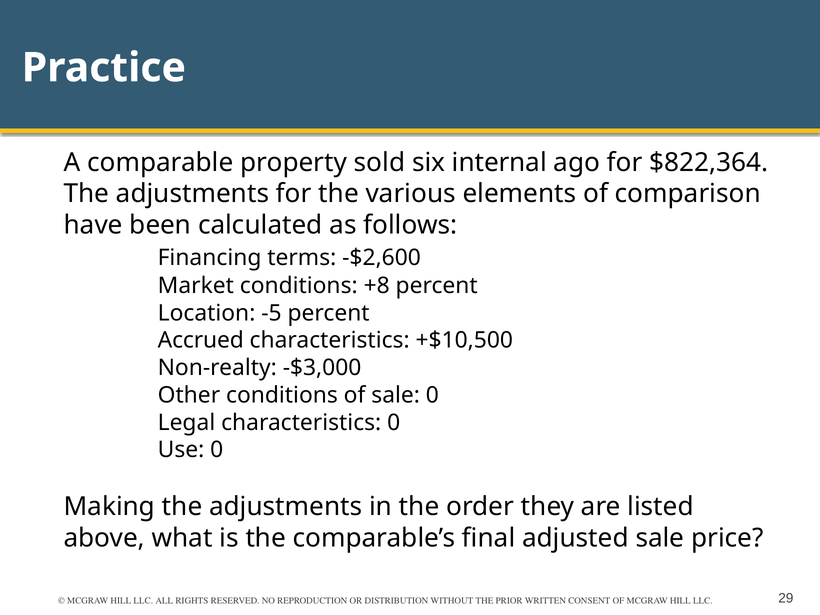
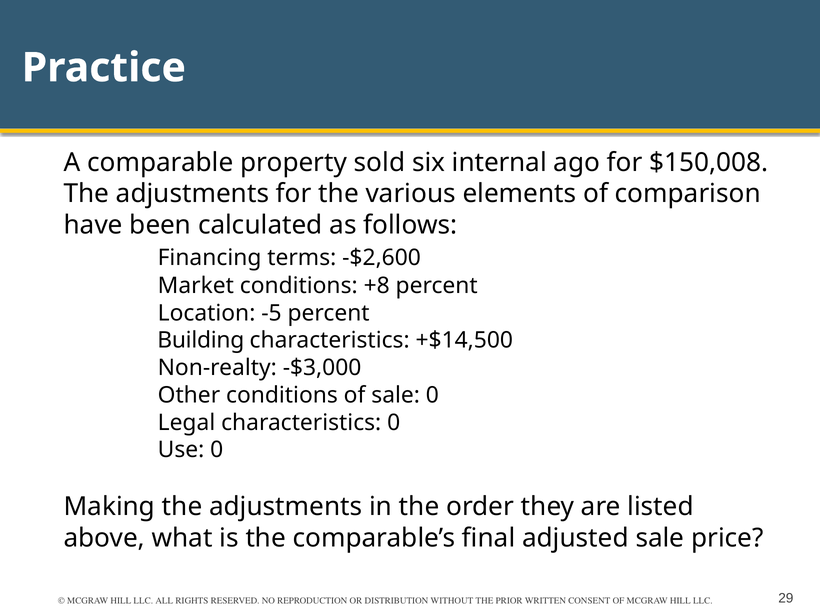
$822,364: $822,364 -> $150,008
Accrued: Accrued -> Building
+$10,500: +$10,500 -> +$14,500
